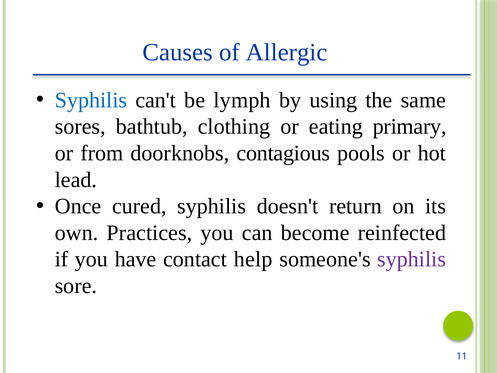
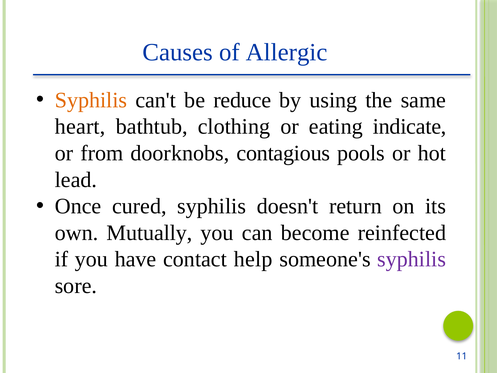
Syphilis at (91, 100) colour: blue -> orange
lymph: lymph -> reduce
sores: sores -> heart
primary: primary -> indicate
Practices: Practices -> Mutually
